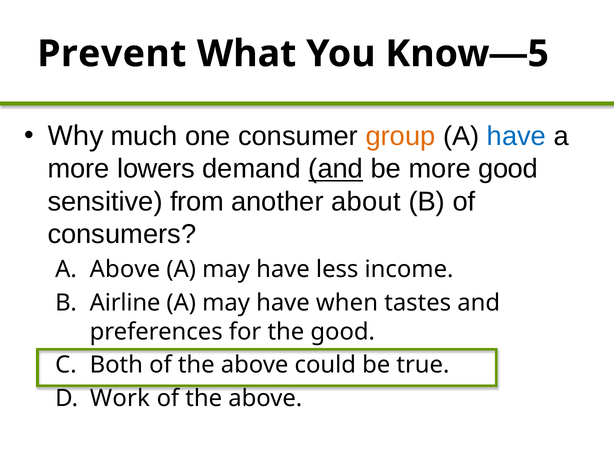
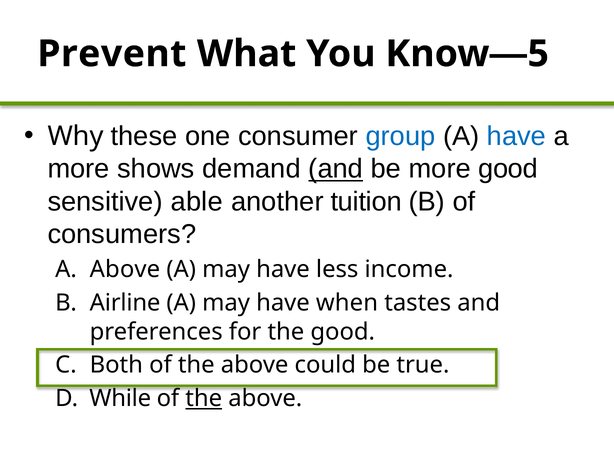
much: much -> these
group colour: orange -> blue
lowers: lowers -> shows
from: from -> able
about: about -> tuition
Work: Work -> While
the at (204, 399) underline: none -> present
